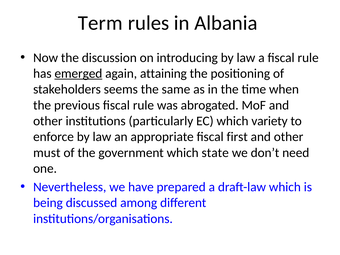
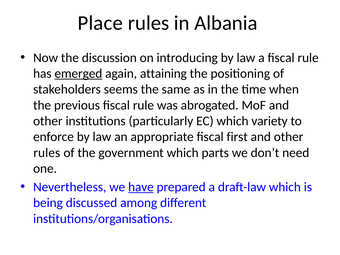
Term: Term -> Place
must at (47, 153): must -> rules
state: state -> parts
have underline: none -> present
